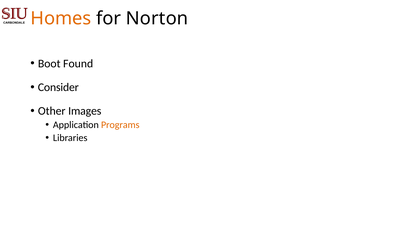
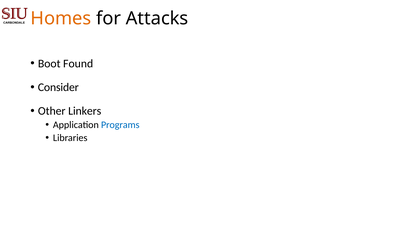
Norton: Norton -> Attacks
Images: Images -> Linkers
Programs colour: orange -> blue
